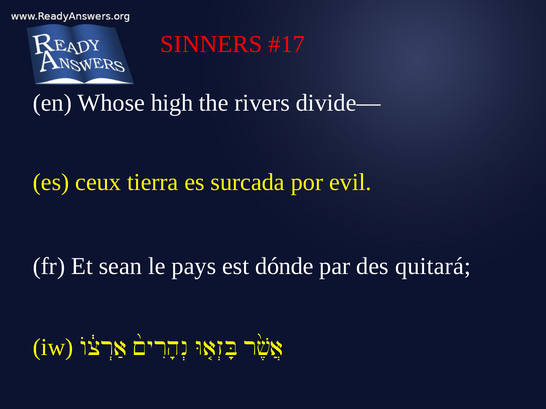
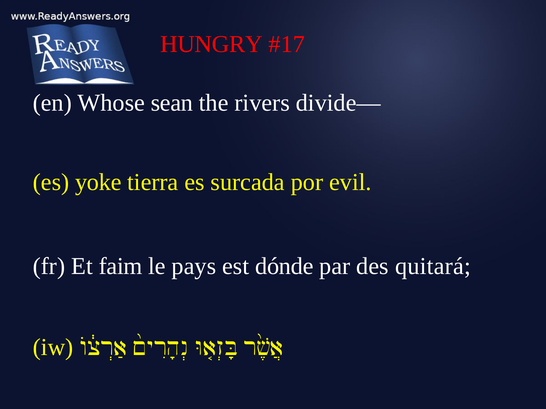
SINNERS: SINNERS -> HUNGRY
high: high -> sean
ceux: ceux -> yoke
sean: sean -> faim
